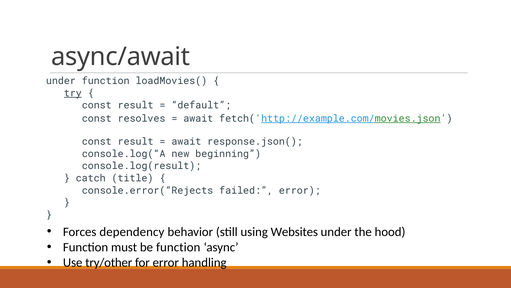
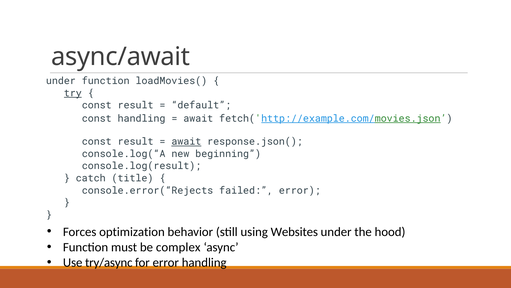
const resolves: resolves -> handling
await at (186, 141) underline: none -> present
dependency: dependency -> optimization
be function: function -> complex
try/other: try/other -> try/async
